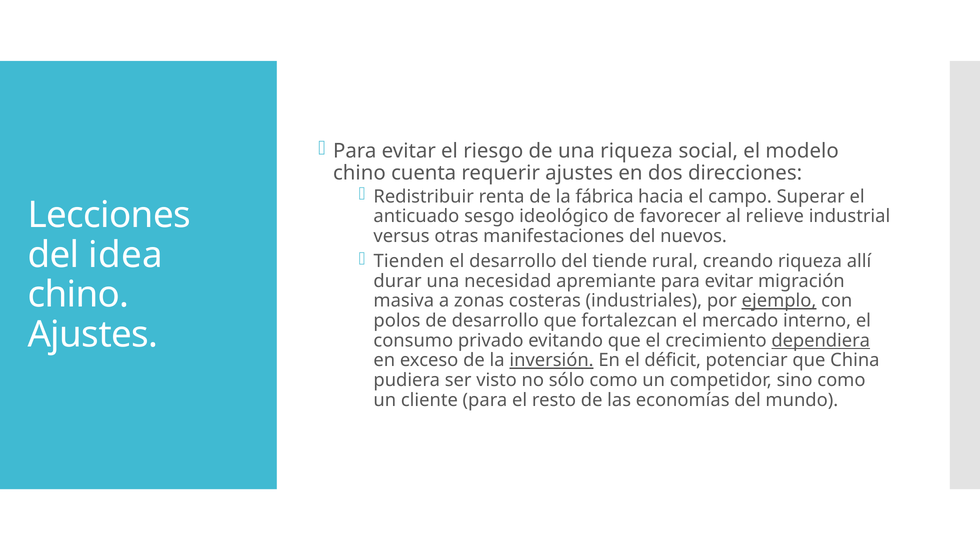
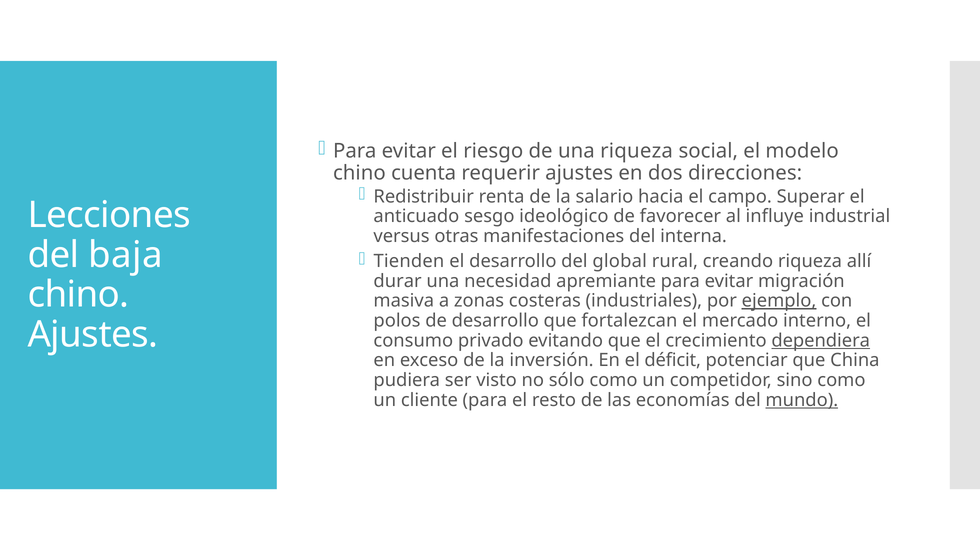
fábrica: fábrica -> salario
relieve: relieve -> influye
nuevos: nuevos -> interna
idea: idea -> baja
tiende: tiende -> global
inversión underline: present -> none
mundo underline: none -> present
